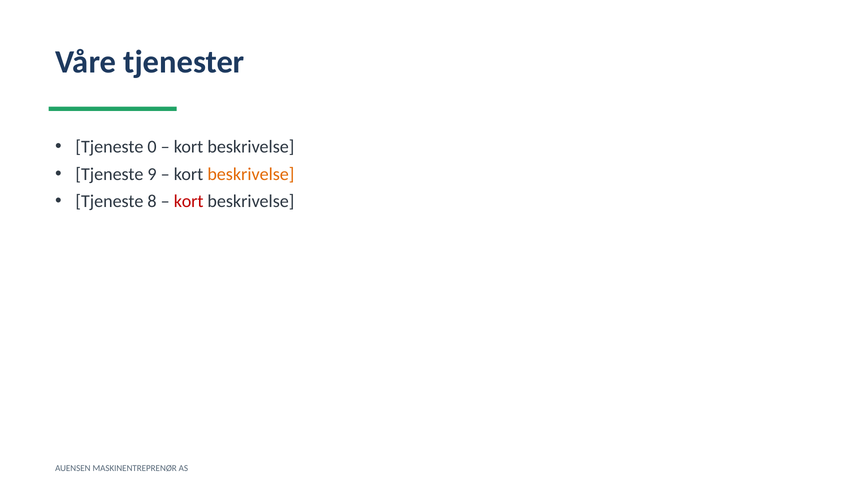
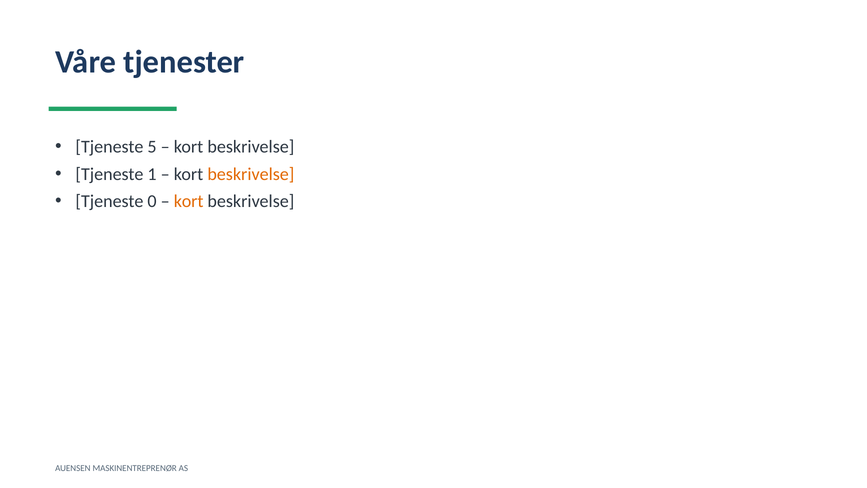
0: 0 -> 5
9: 9 -> 1
8: 8 -> 0
kort at (189, 201) colour: red -> orange
